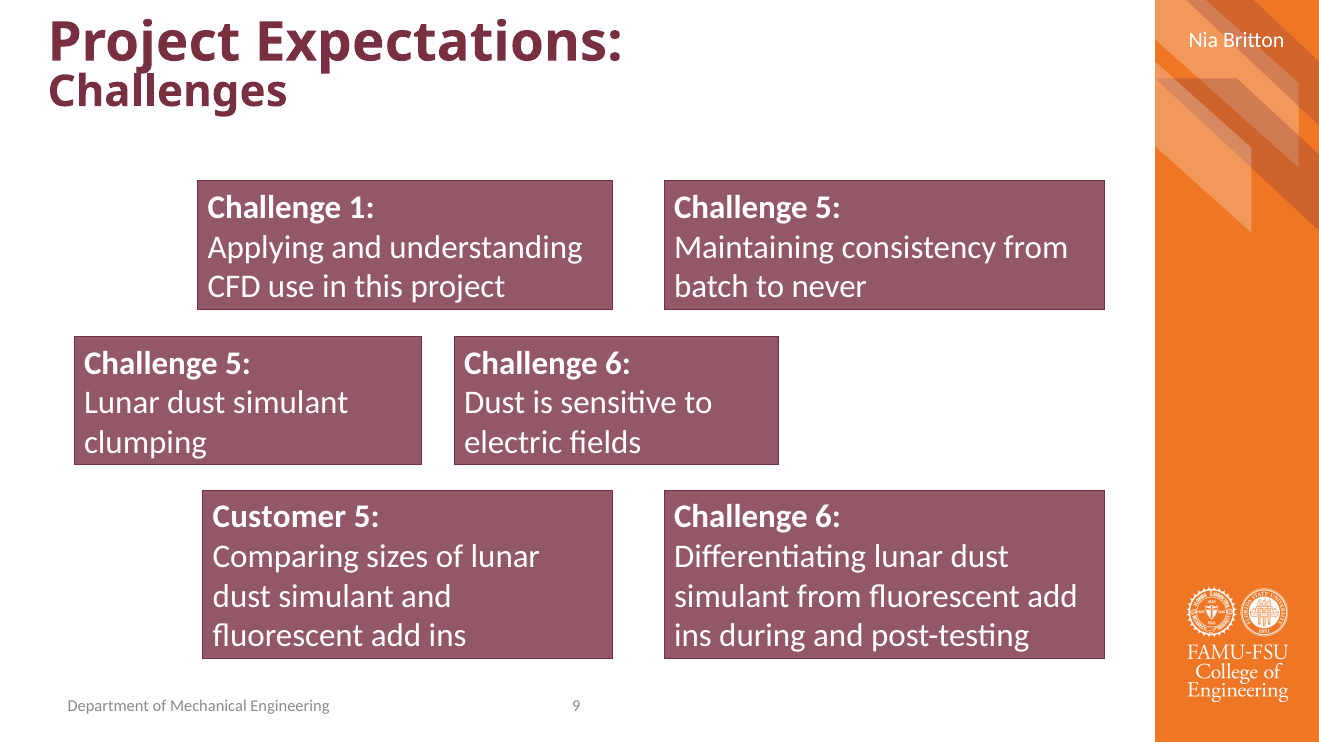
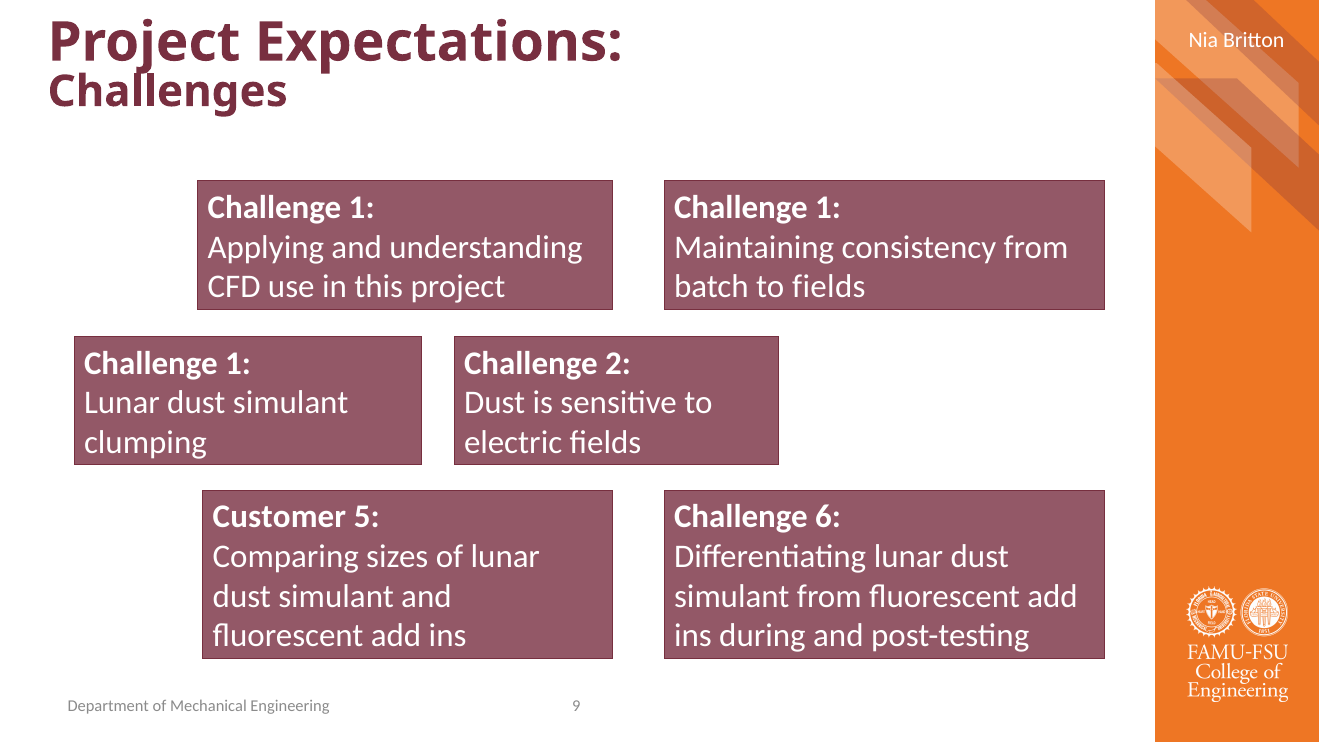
5 at (828, 208): 5 -> 1
to never: never -> fields
5 at (238, 363): 5 -> 1
6 at (618, 363): 6 -> 2
